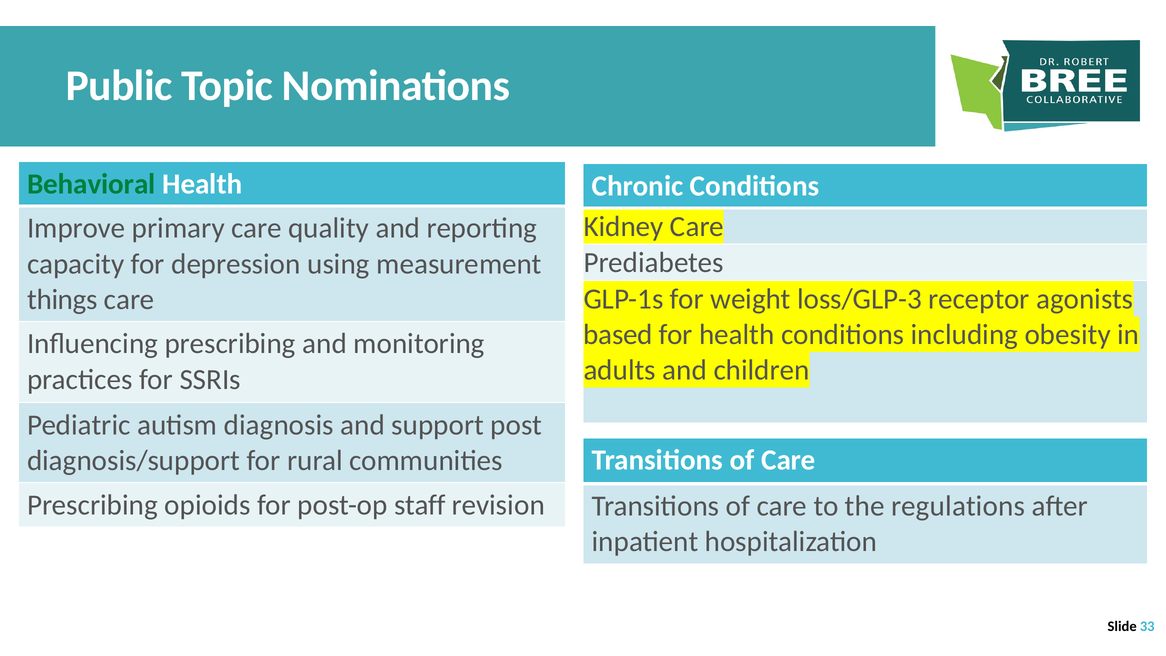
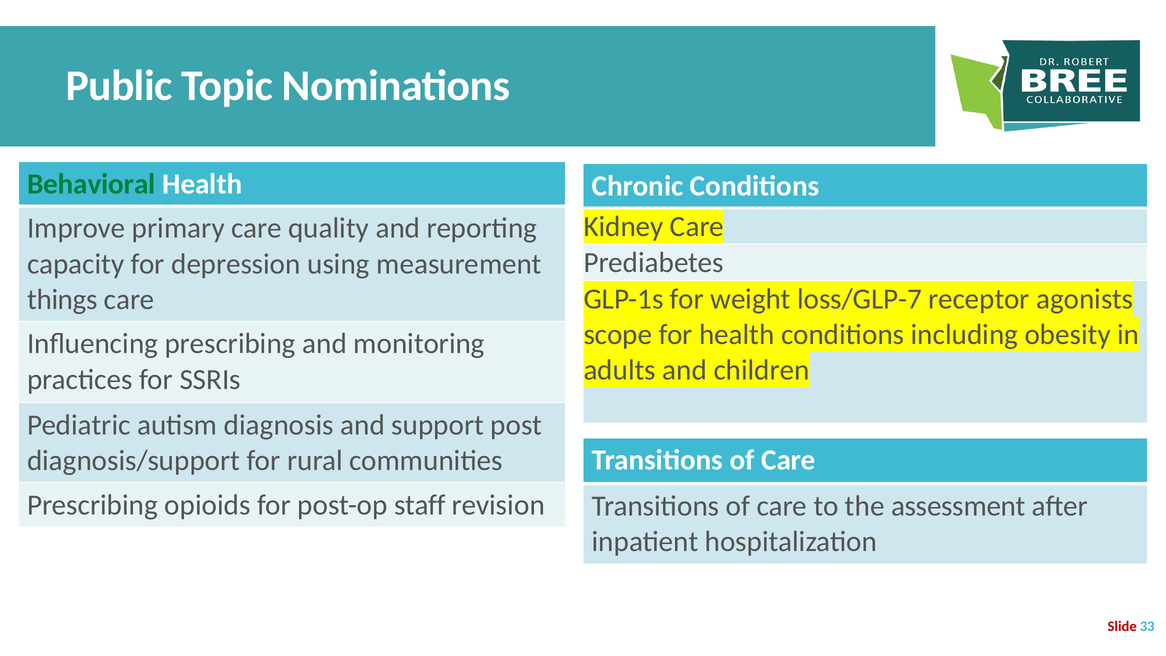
loss/GLP-3: loss/GLP-3 -> loss/GLP-7
based: based -> scope
regulations: regulations -> assessment
Slide colour: black -> red
